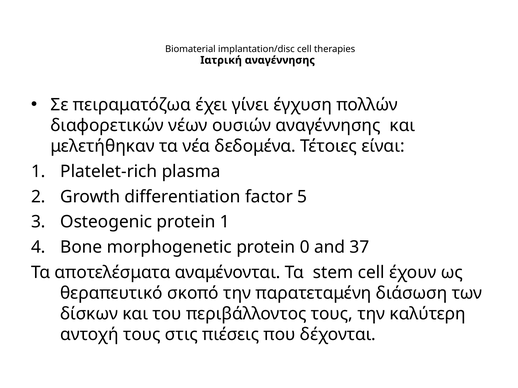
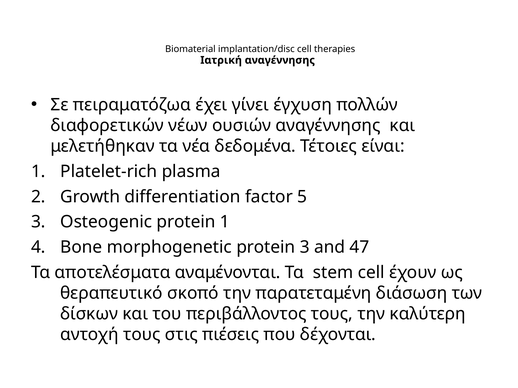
protein 0: 0 -> 3
37: 37 -> 47
